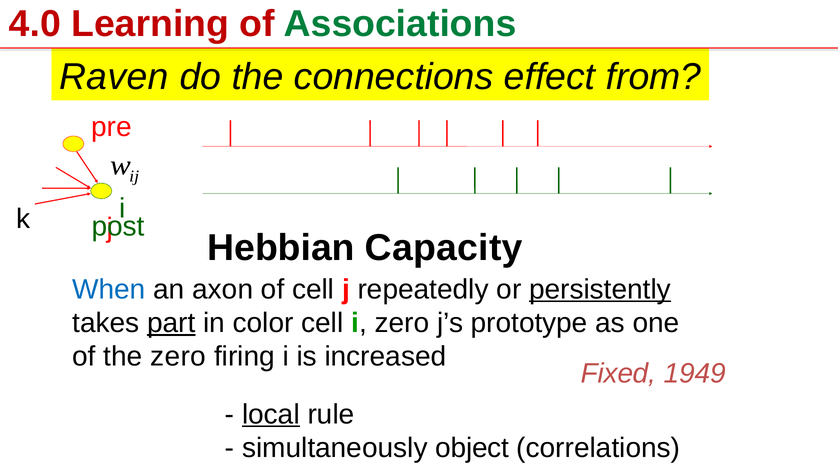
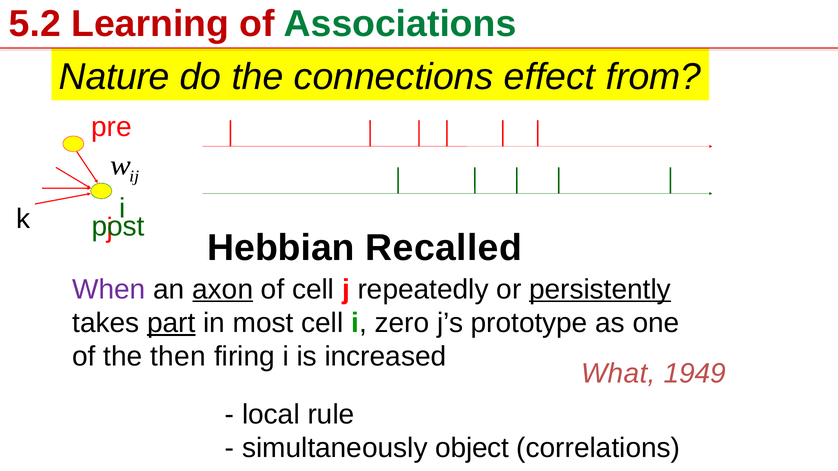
4.0: 4.0 -> 5.2
Raven: Raven -> Nature
Capacity: Capacity -> Recalled
When colour: blue -> purple
axon underline: none -> present
color: color -> most
the zero: zero -> then
Fixed: Fixed -> What
local underline: present -> none
